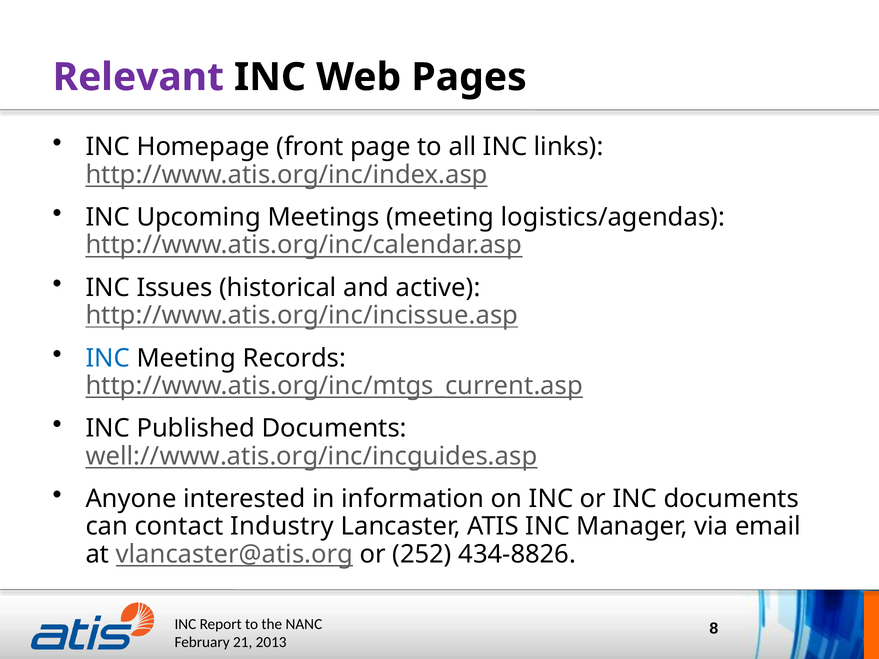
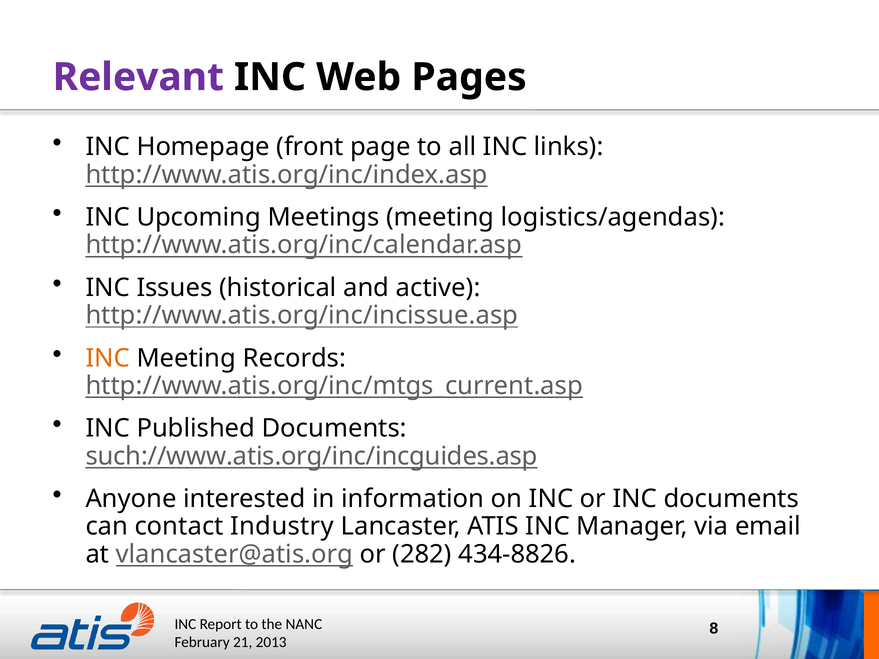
INC at (108, 358) colour: blue -> orange
well://www.atis.org/inc/incguides.asp: well://www.atis.org/inc/incguides.asp -> such://www.atis.org/inc/incguides.asp
252: 252 -> 282
